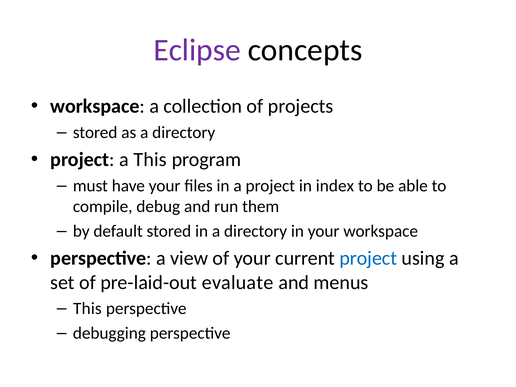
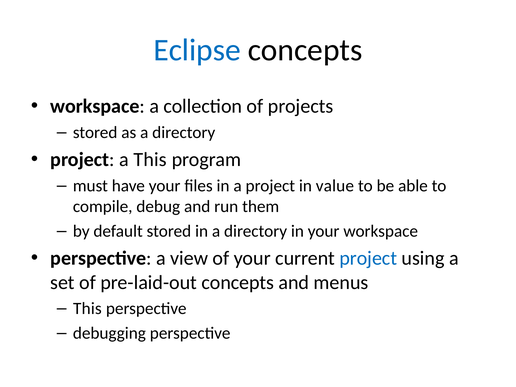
Eclipse colour: purple -> blue
index: index -> value
pre-laid-out evaluate: evaluate -> concepts
